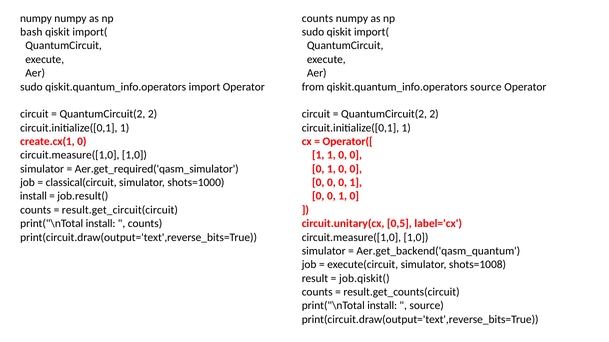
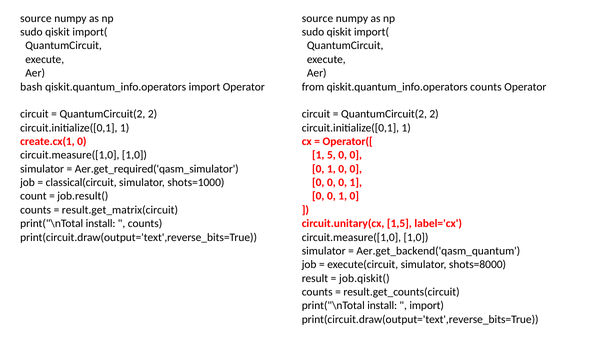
numpy at (36, 18): numpy -> source
counts at (317, 18): counts -> source
bash at (31, 32): bash -> sudo
sudo at (31, 87): sudo -> bash
qiskit.quantum_info.operators source: source -> counts
1 1: 1 -> 5
install at (33, 197): install -> count
result.get_circuit(circuit: result.get_circuit(circuit -> result.get_matrix(circuit
0,5: 0,5 -> 1,5
shots=1008: shots=1008 -> shots=8000
source at (427, 306): source -> import
